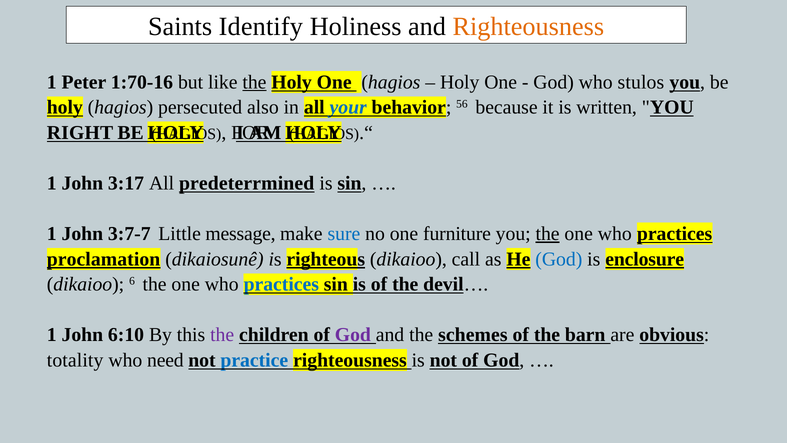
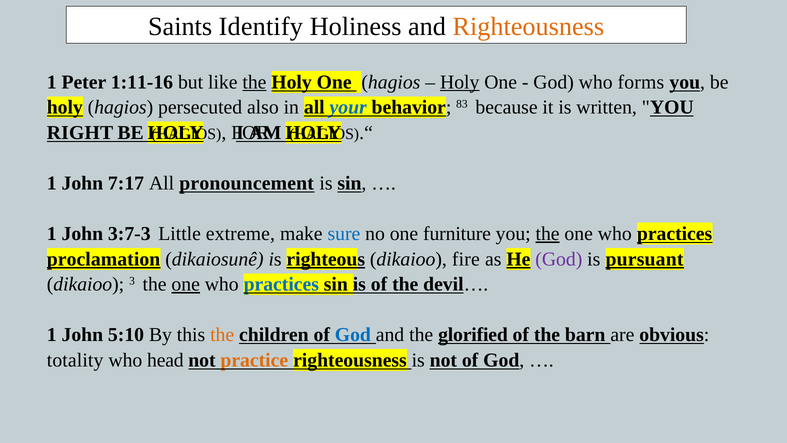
1:70-16: 1:70-16 -> 1:11-16
Holy at (460, 82) underline: none -> present
stulos: stulos -> forms
56: 56 -> 83
3:17: 3:17 -> 7:17
predeterrmined: predeterrmined -> pronouncement
3:7-7: 3:7-7 -> 3:7-3
message: message -> extreme
call: call -> fire
God at (559, 259) colour: blue -> purple
enclosure: enclosure -> pursuant
6: 6 -> 3
one at (186, 284) underline: none -> present
6:10: 6:10 -> 5:10
the at (222, 335) colour: purple -> orange
God at (353, 335) colour: purple -> blue
schemes: schemes -> glorified
need: need -> head
practice colour: blue -> orange
